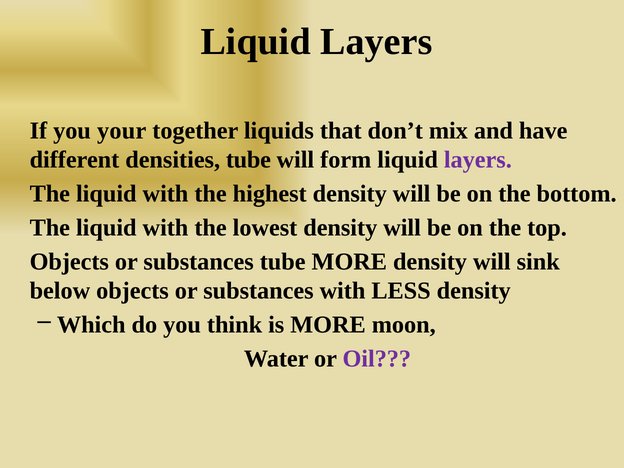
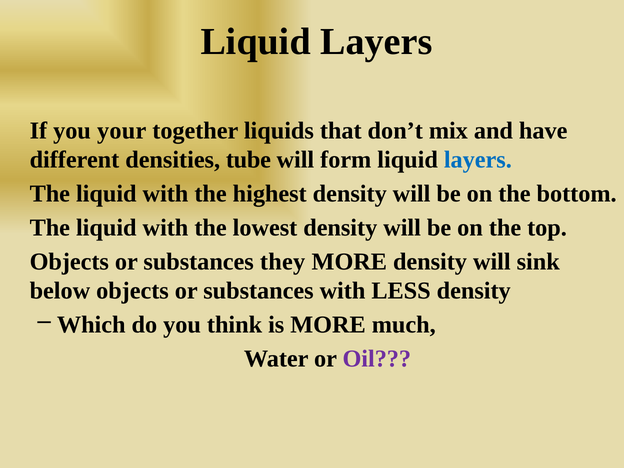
layers at (478, 160) colour: purple -> blue
substances tube: tube -> they
moon: moon -> much
